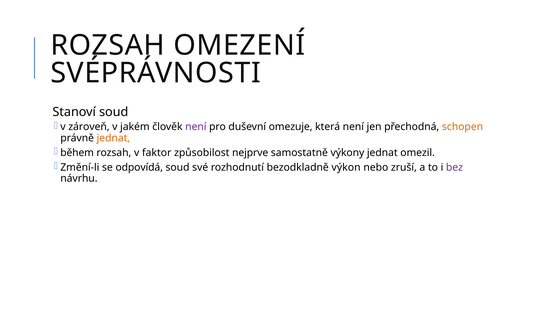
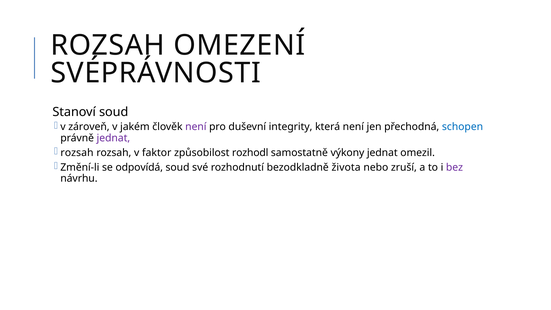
omezuje: omezuje -> integrity
schopen colour: orange -> blue
jednat at (113, 138) colour: orange -> purple
během at (77, 153): během -> rozsah
nejprve: nejprve -> rozhodl
výkon: výkon -> života
